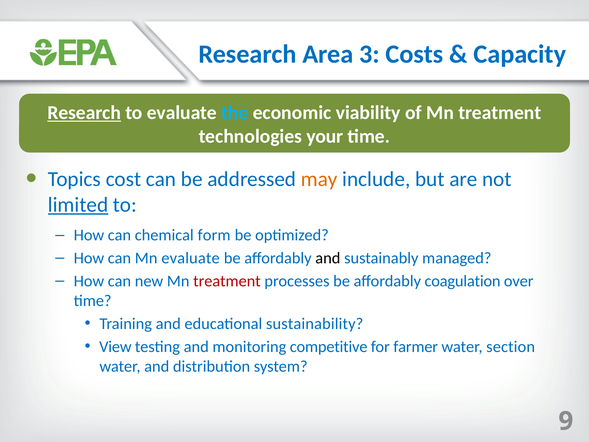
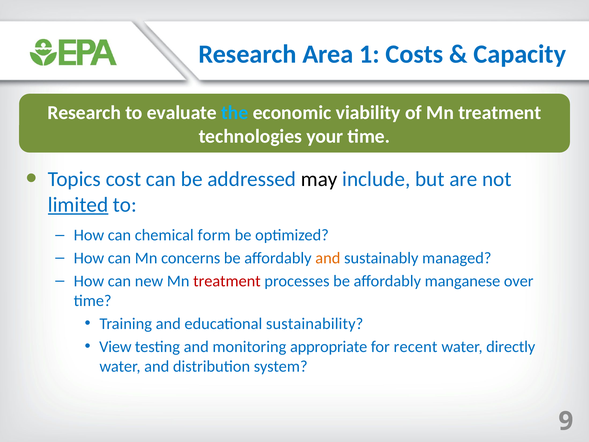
3: 3 -> 1
Research at (84, 113) underline: present -> none
may colour: orange -> black
Mn evaluate: evaluate -> concerns
and at (328, 258) colour: black -> orange
coagulation: coagulation -> manganese
competitive: competitive -> appropriate
farmer: farmer -> recent
section: section -> directly
